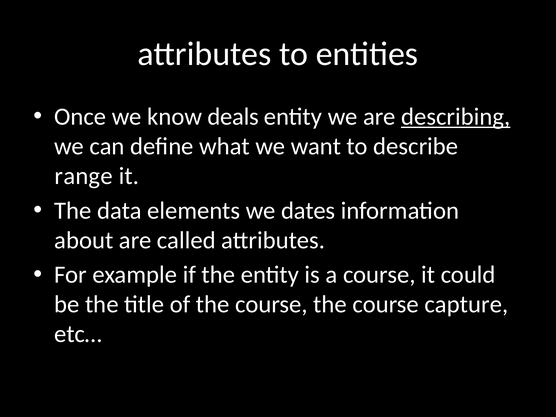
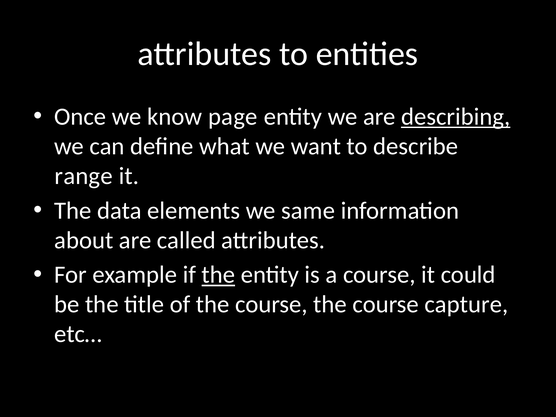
deals: deals -> page
dates: dates -> same
the at (218, 275) underline: none -> present
